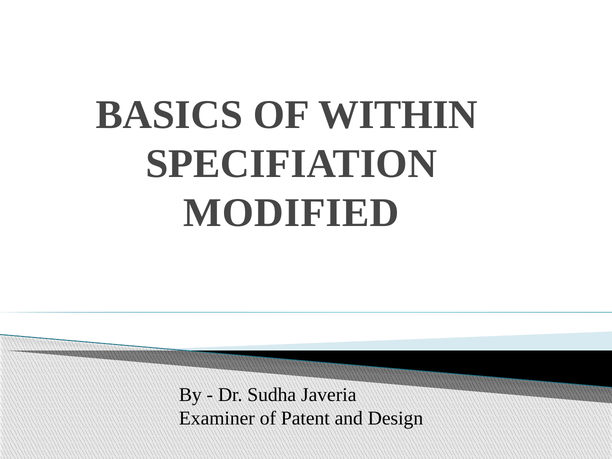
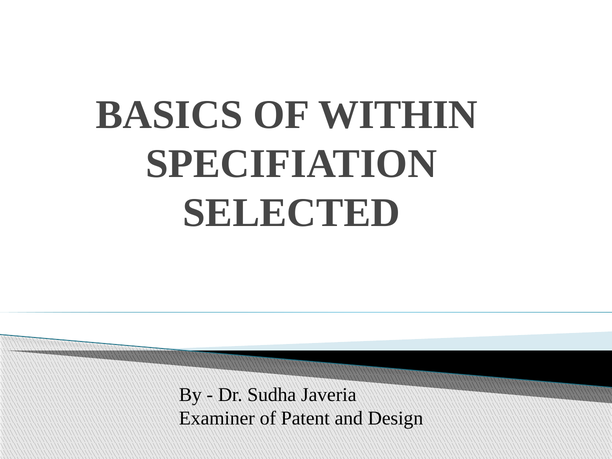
MODIFIED: MODIFIED -> SELECTED
